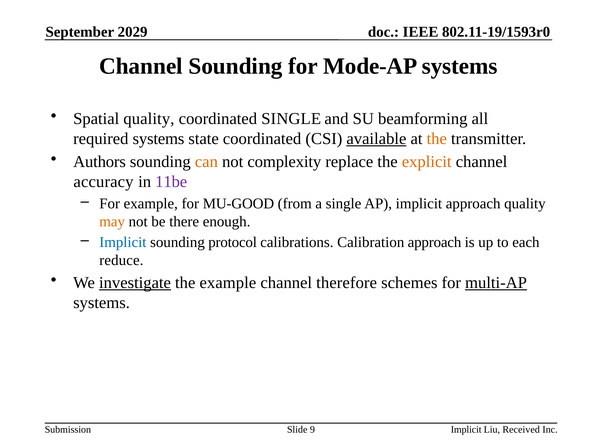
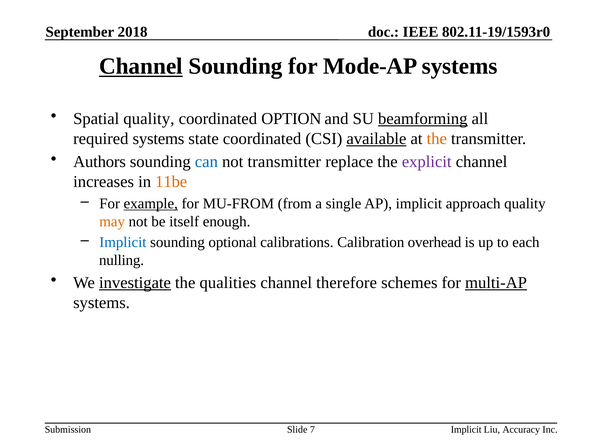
2029: 2029 -> 2018
Channel at (141, 66) underline: none -> present
coordinated SINGLE: SINGLE -> OPTION
beamforming underline: none -> present
can colour: orange -> blue
not complexity: complexity -> transmitter
explicit colour: orange -> purple
accuracy: accuracy -> increases
11be colour: purple -> orange
example at (151, 203) underline: none -> present
MU-GOOD: MU-GOOD -> MU-FROM
there: there -> itself
protocol: protocol -> optional
Calibration approach: approach -> overhead
reduce: reduce -> nulling
the example: example -> qualities
9: 9 -> 7
Received: Received -> Accuracy
